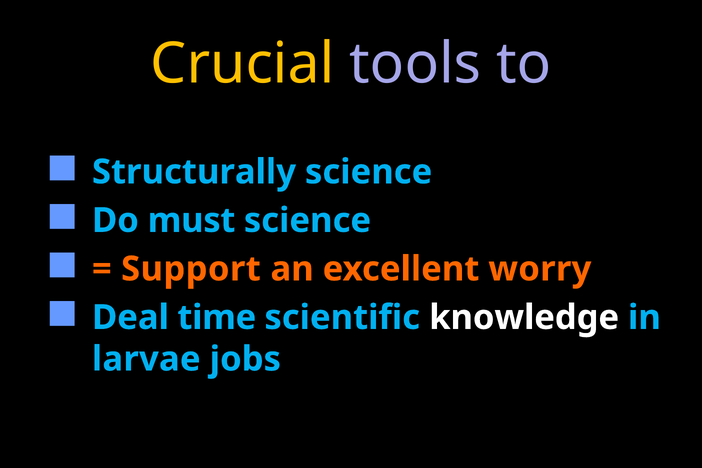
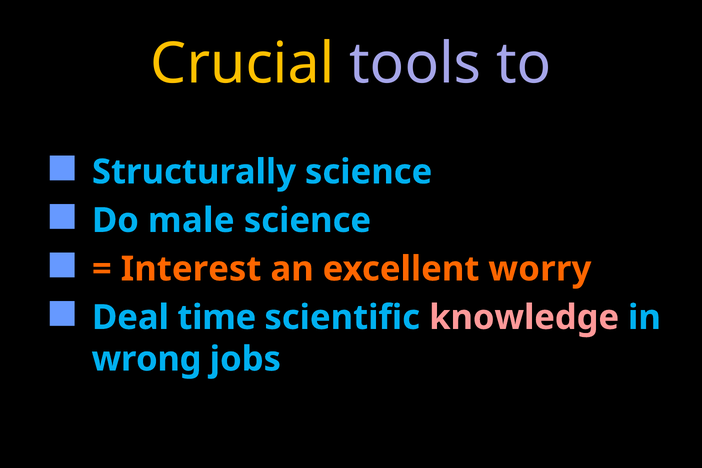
must: must -> male
Support: Support -> Interest
knowledge colour: white -> pink
larvae: larvae -> wrong
